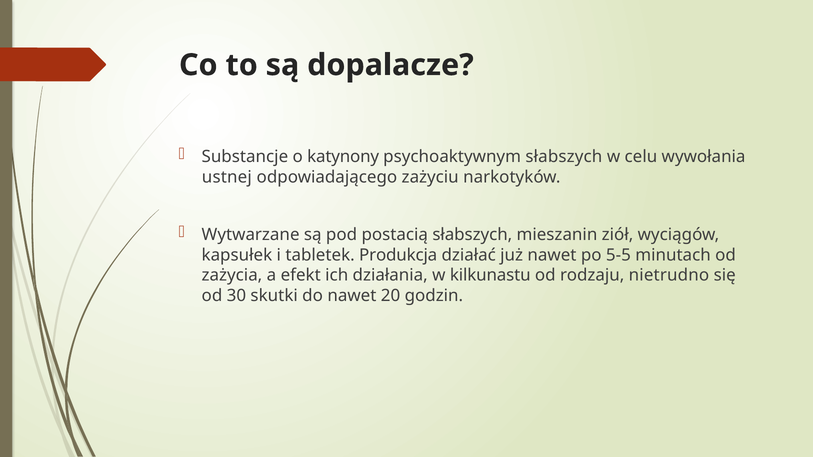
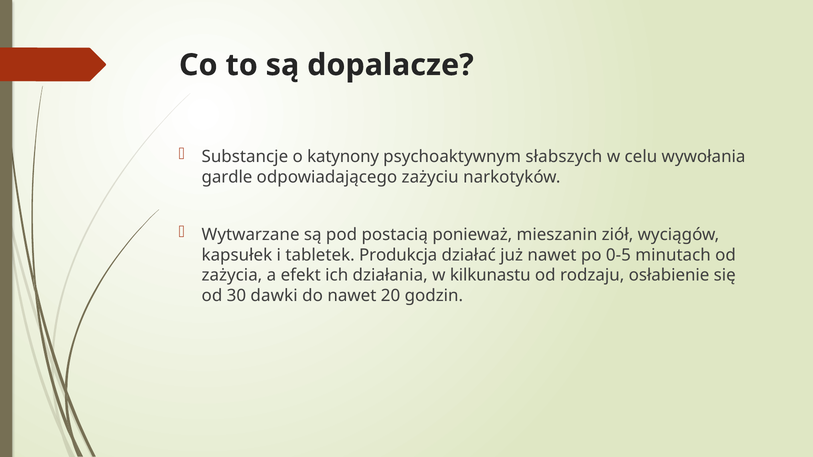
ustnej: ustnej -> gardle
postacią słabszych: słabszych -> ponieważ
5-5: 5-5 -> 0-5
nietrudno: nietrudno -> osłabienie
skutki: skutki -> dawki
